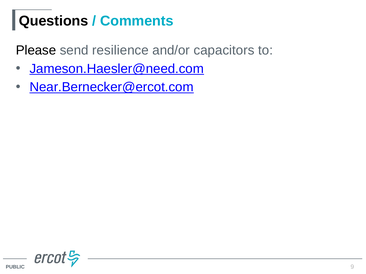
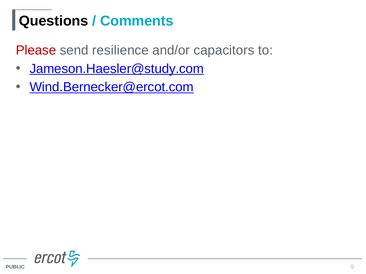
Please colour: black -> red
Jameson.Haesler@need.com: Jameson.Haesler@need.com -> Jameson.Haesler@study.com
Near.Bernecker@ercot.com: Near.Bernecker@ercot.com -> Wind.Bernecker@ercot.com
